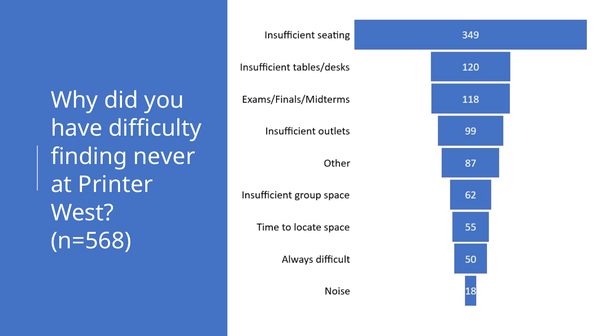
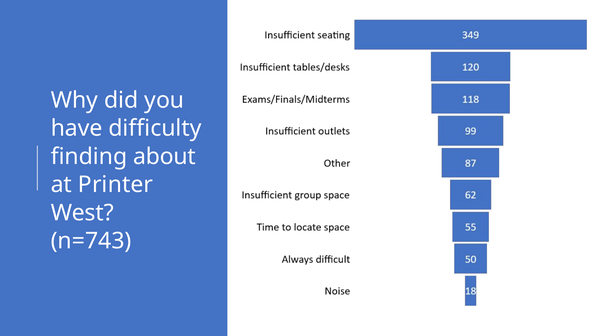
never: never -> about
n=568: n=568 -> n=743
